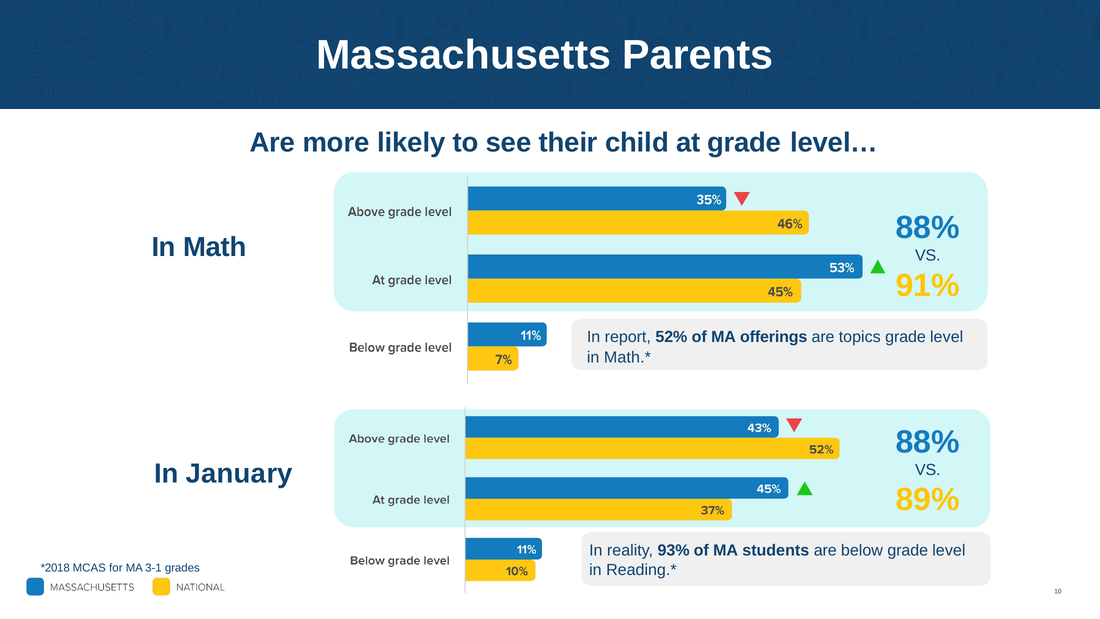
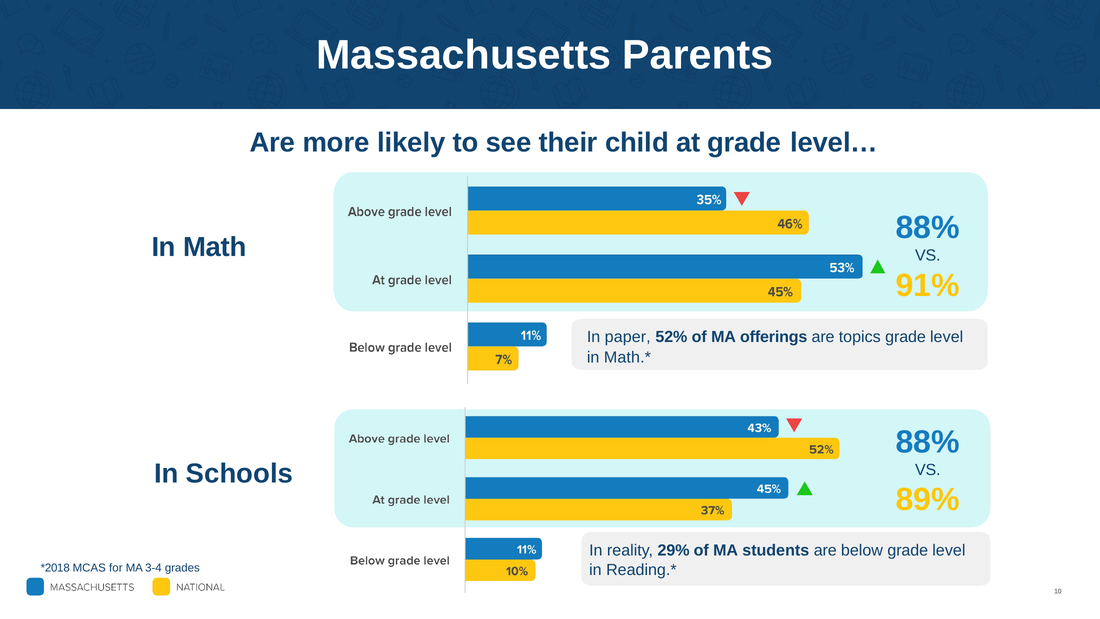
report: report -> paper
January: January -> Schools
93%: 93% -> 29%
3-1: 3-1 -> 3-4
